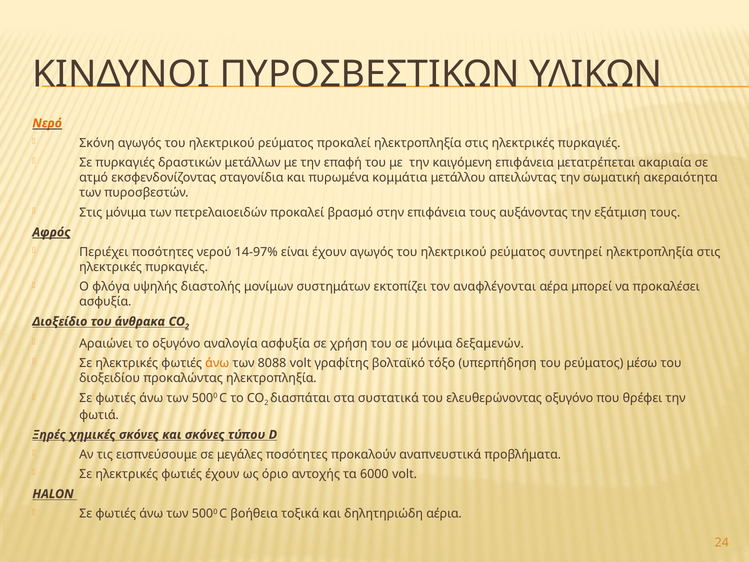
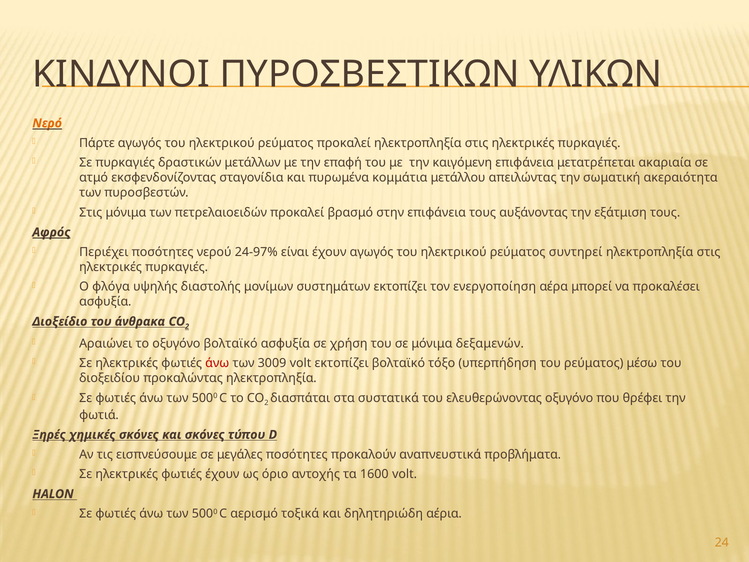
Σκόνη: Σκόνη -> Πάρτε
14-97%: 14-97% -> 24-97%
αναφλέγονται: αναφλέγονται -> ενεργοποίηση
οξυγόνο αναλογία: αναλογία -> βολταϊκό
άνω at (217, 363) colour: orange -> red
8088: 8088 -> 3009
volt γραφίτης: γραφίτης -> εκτοπίζει
6000: 6000 -> 1600
βοήθεια: βοήθεια -> αερισμό
